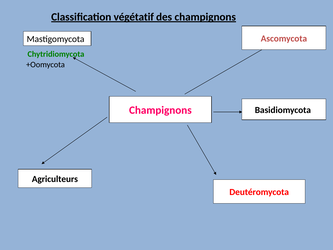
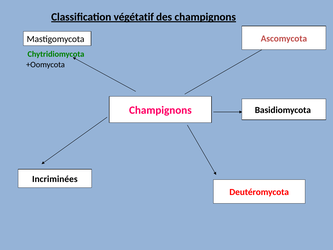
Agriculteurs: Agriculteurs -> Incriminées
